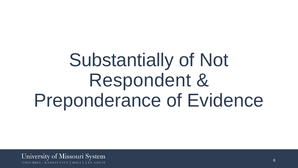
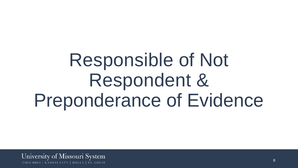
Substantially: Substantially -> Responsible
